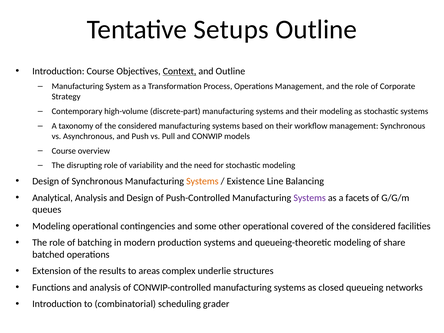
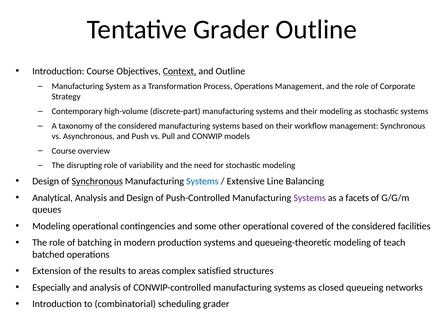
Tentative Setups: Setups -> Grader
Synchronous at (97, 181) underline: none -> present
Systems at (202, 181) colour: orange -> blue
Existence: Existence -> Extensive
share: share -> teach
underlie: underlie -> satisfied
Functions: Functions -> Especially
